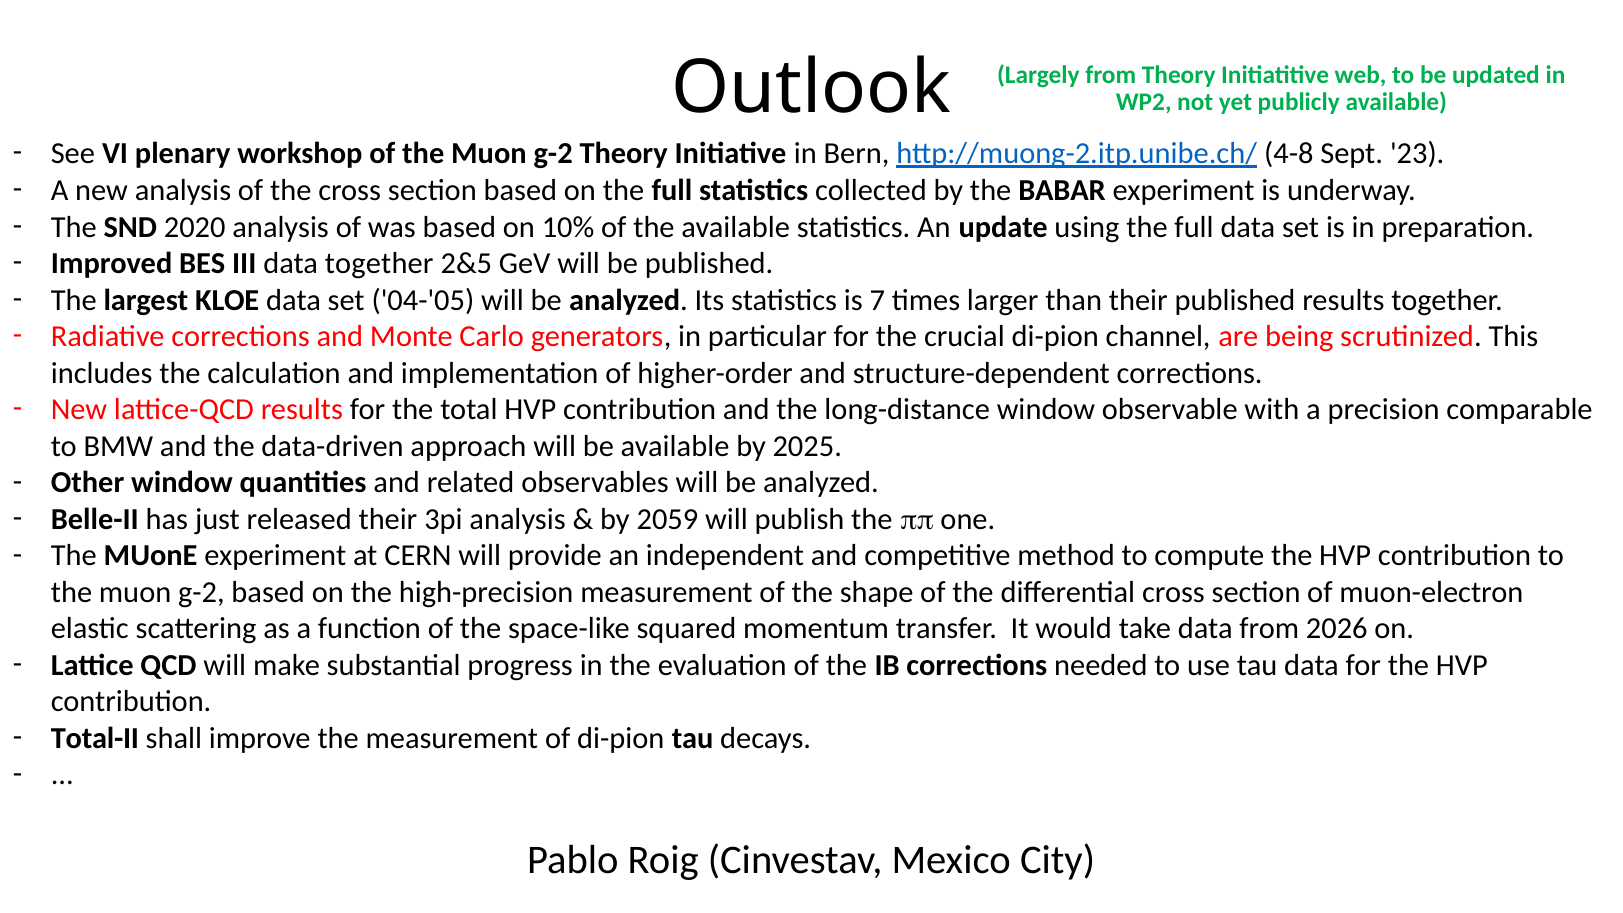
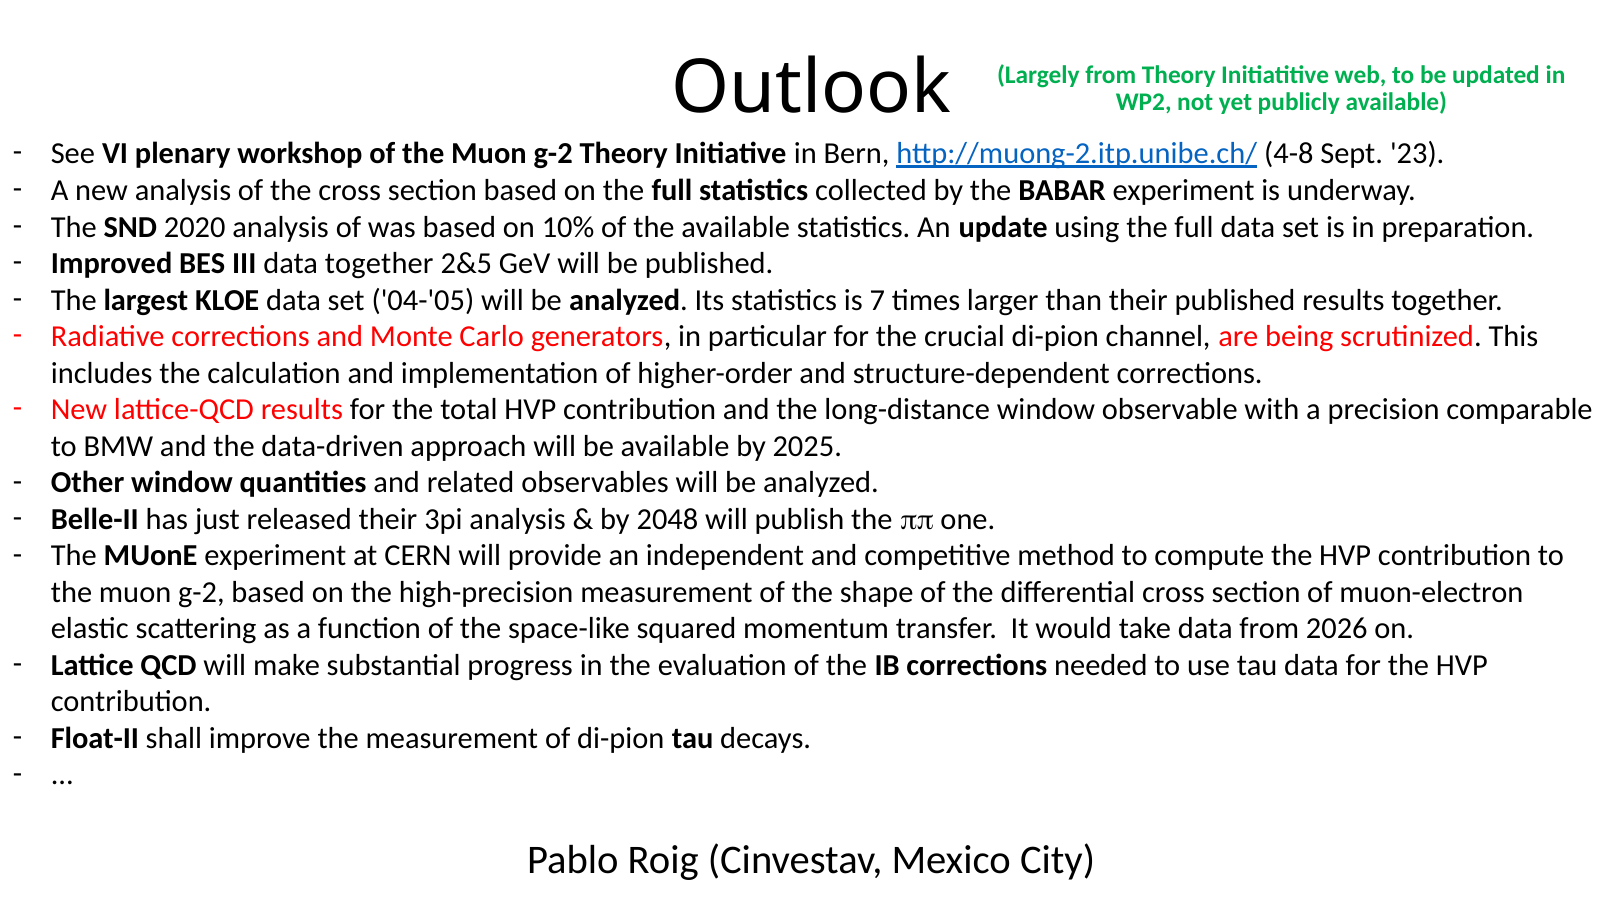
2059: 2059 -> 2048
Total-II: Total-II -> Float-II
